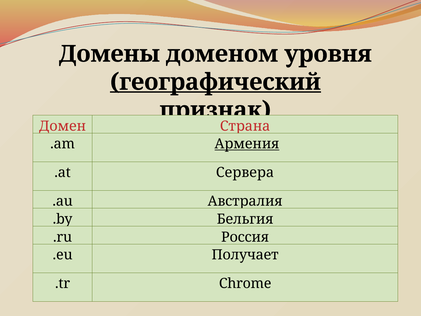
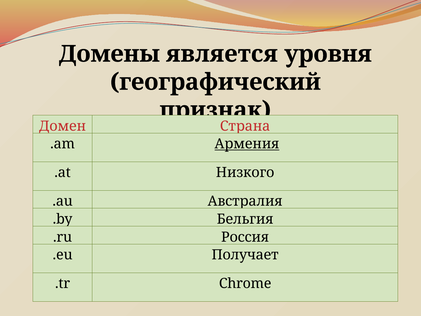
доменом: доменом -> является
географический underline: present -> none
Сервера: Сервера -> Низкого
